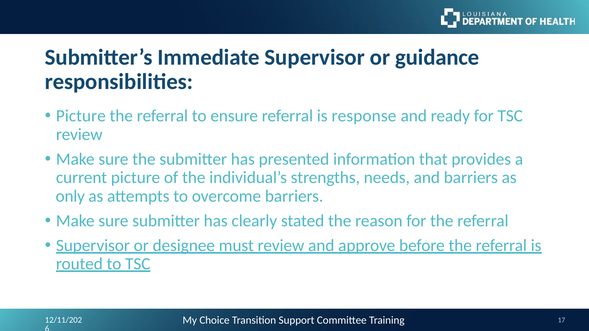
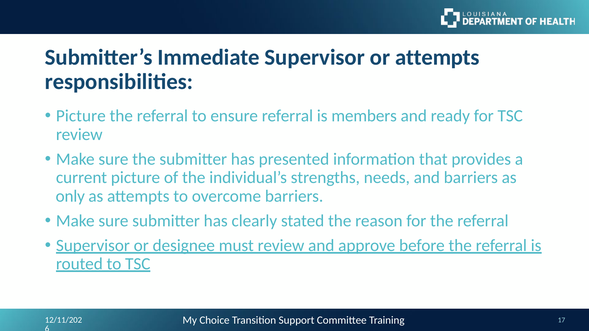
or guidance: guidance -> attempts
response: response -> members
